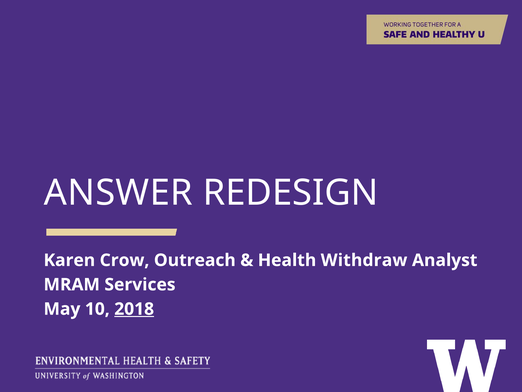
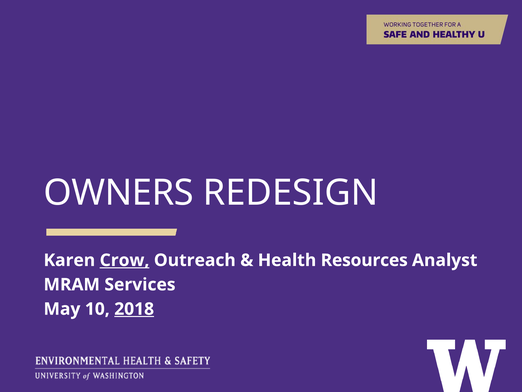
ANSWER: ANSWER -> OWNERS
Crow underline: none -> present
Withdraw: Withdraw -> Resources
